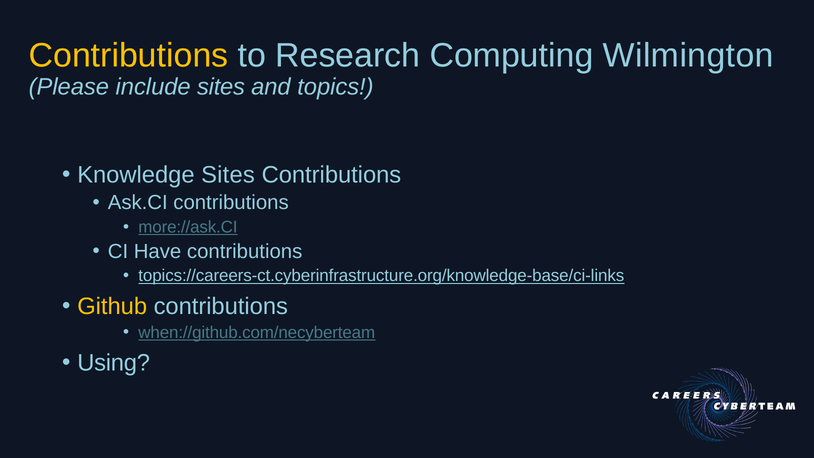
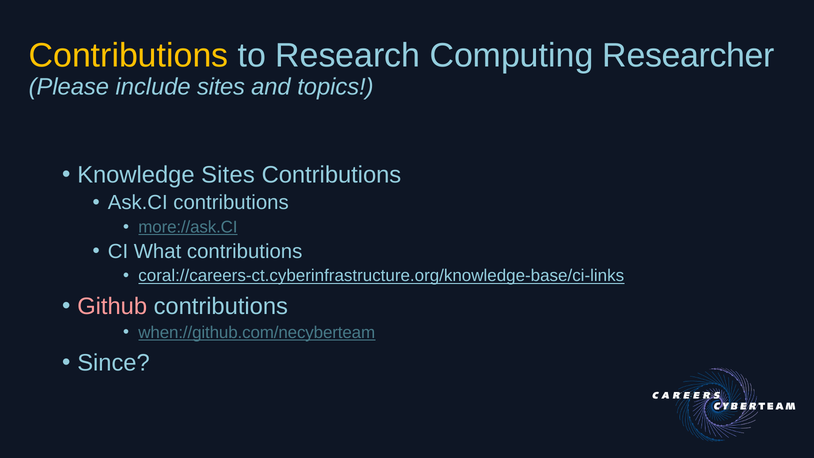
Wilmington: Wilmington -> Researcher
Have: Have -> What
topics://careers-ct.cyberinfrastructure.org/knowledge-base/ci-links: topics://careers-ct.cyberinfrastructure.org/knowledge-base/ci-links -> coral://careers-ct.cyberinfrastructure.org/knowledge-base/ci-links
Github colour: yellow -> pink
Using: Using -> Since
